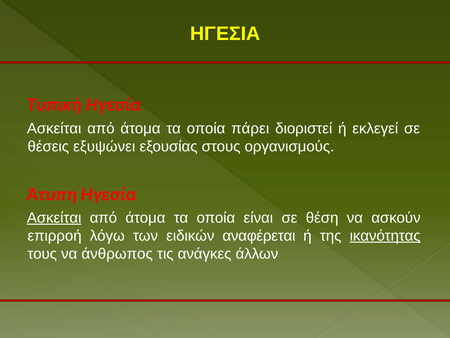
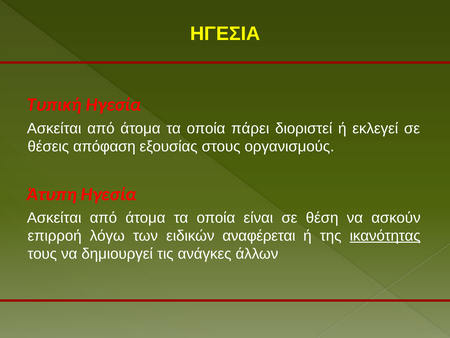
εξυψώνει: εξυψώνει -> απόφαση
Ασκείται at (54, 217) underline: present -> none
άνθρωπος: άνθρωπος -> δημιουργεί
